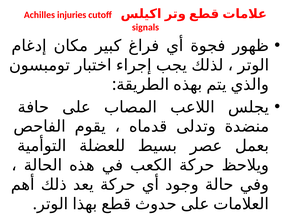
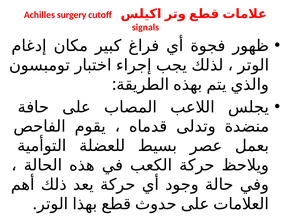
injuries: injuries -> surgery
